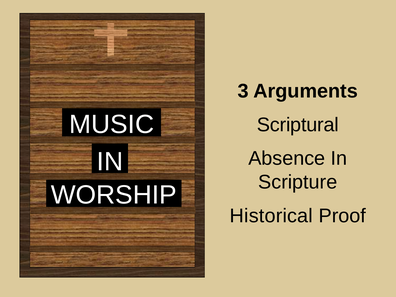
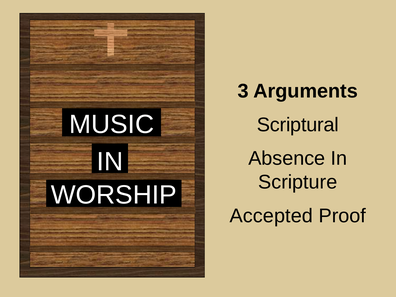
Historical: Historical -> Accepted
